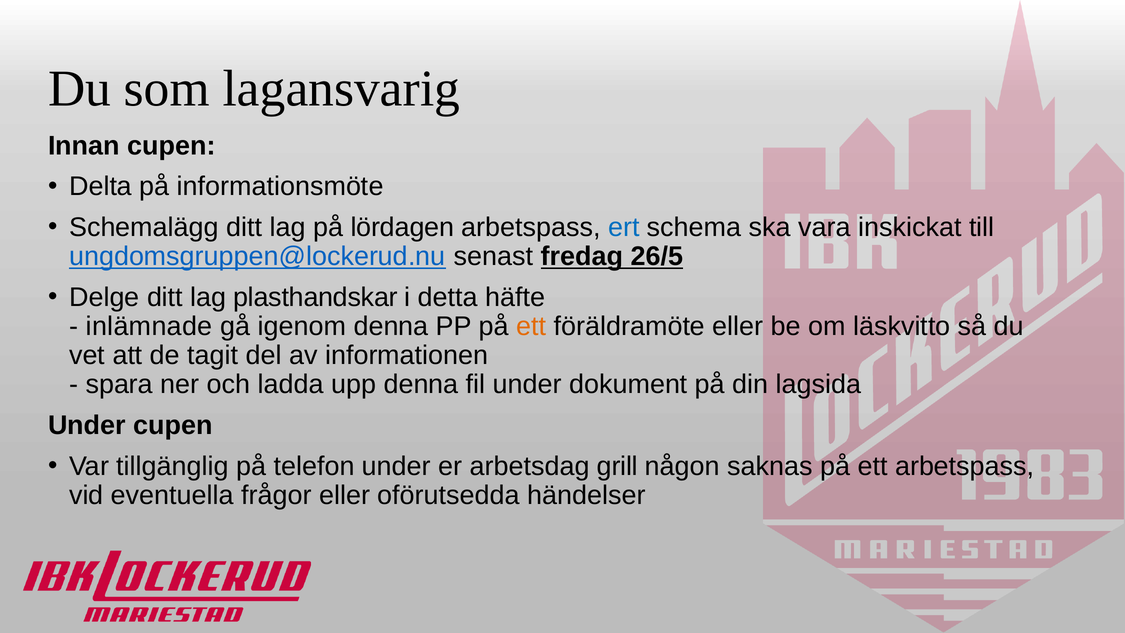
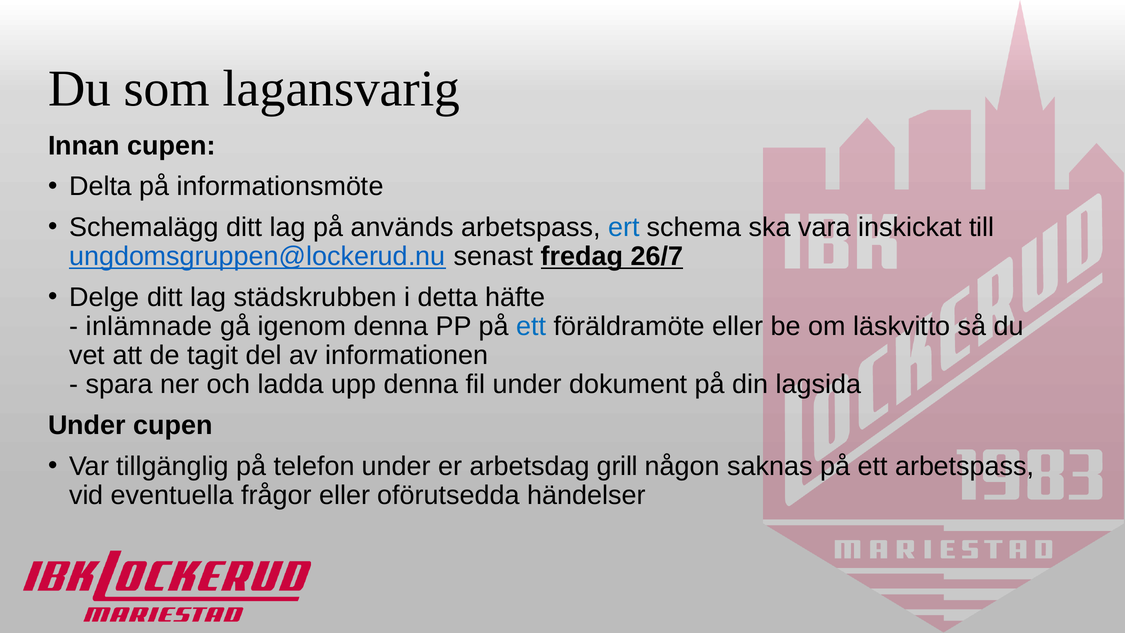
lördagen: lördagen -> används
26/5: 26/5 -> 26/7
plasthandskar: plasthandskar -> städskrubben
ett at (531, 326) colour: orange -> blue
